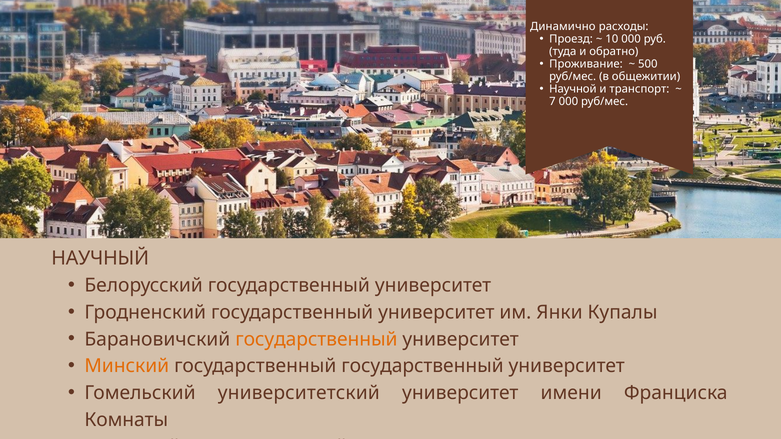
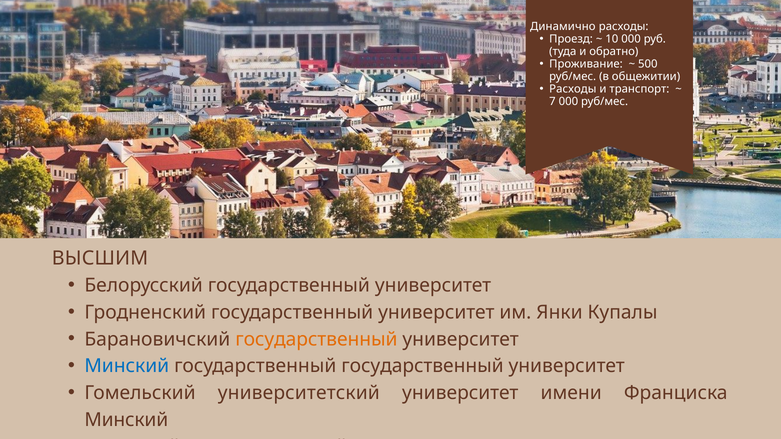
Научной at (573, 89): Научной -> Расходы
НАУЧНЫЙ: НАУЧНЫЙ -> ВЫСШИМ
Минский at (127, 366) colour: orange -> blue
Комнаты at (126, 420): Комнаты -> Минский
